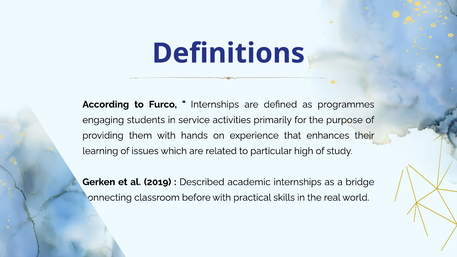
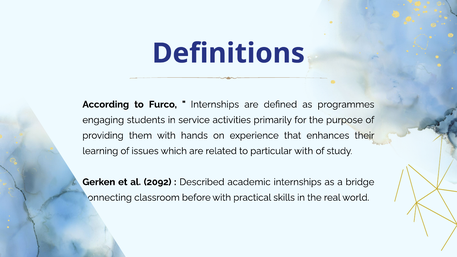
particular high: high -> with
2019: 2019 -> 2092
